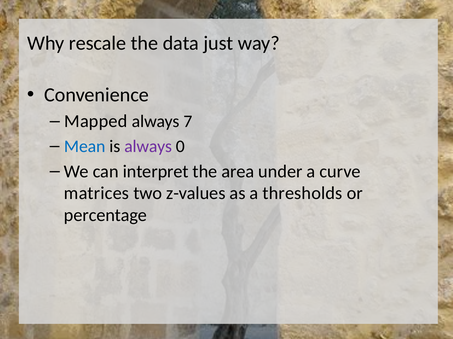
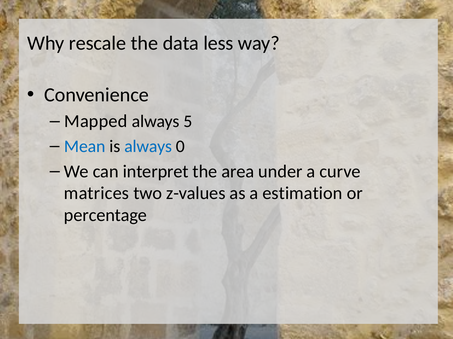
just: just -> less
7: 7 -> 5
always at (148, 147) colour: purple -> blue
thresholds: thresholds -> estimation
